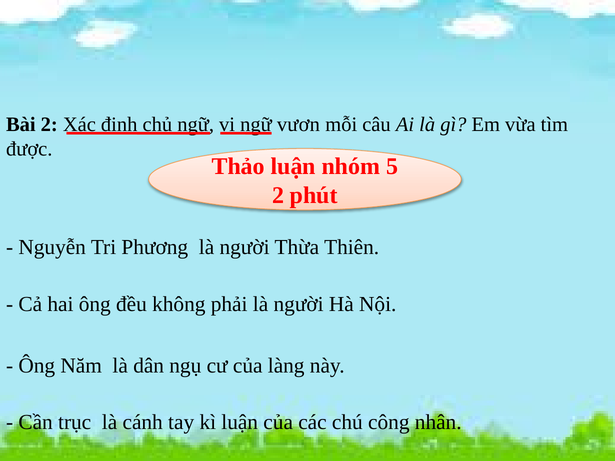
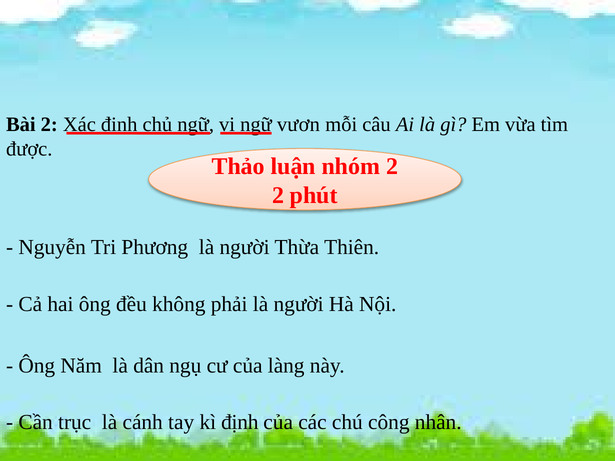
nhóm 5: 5 -> 2
kì luận: luận -> định
